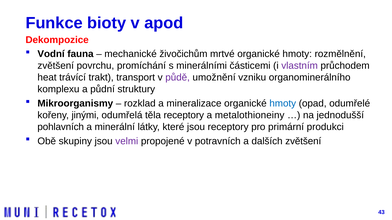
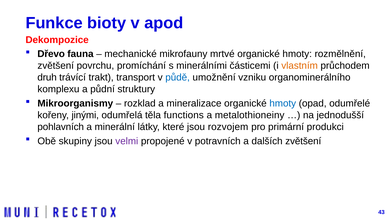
Vodní: Vodní -> Dřevo
živočichům: živočichům -> mikrofauny
vlastním colour: purple -> orange
heat: heat -> druh
půdě colour: purple -> blue
těla receptory: receptory -> functions
jsou receptory: receptory -> rozvojem
